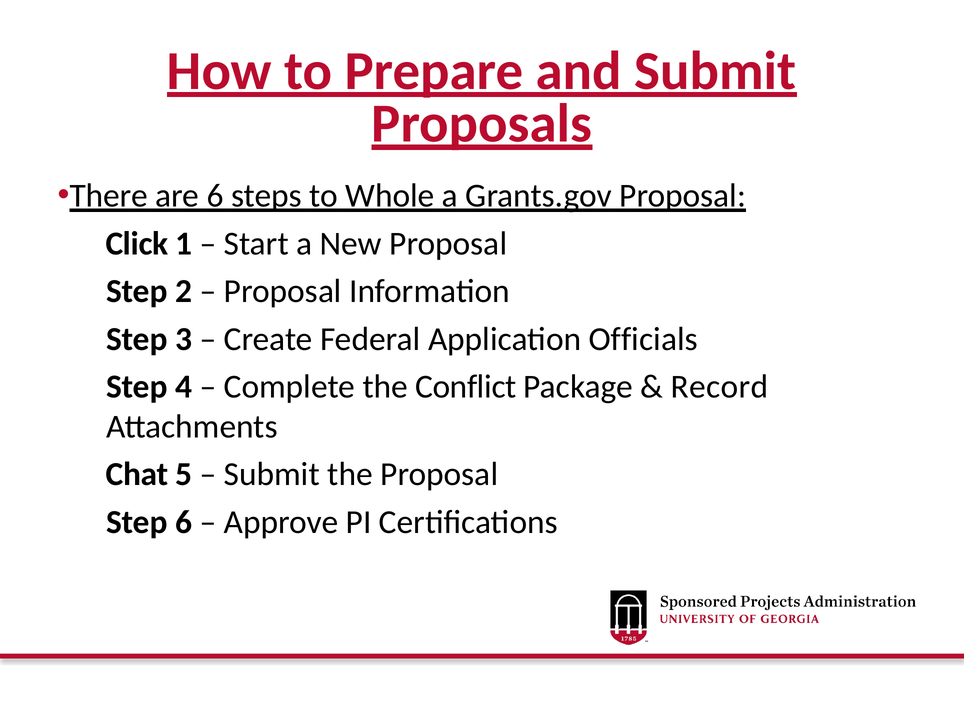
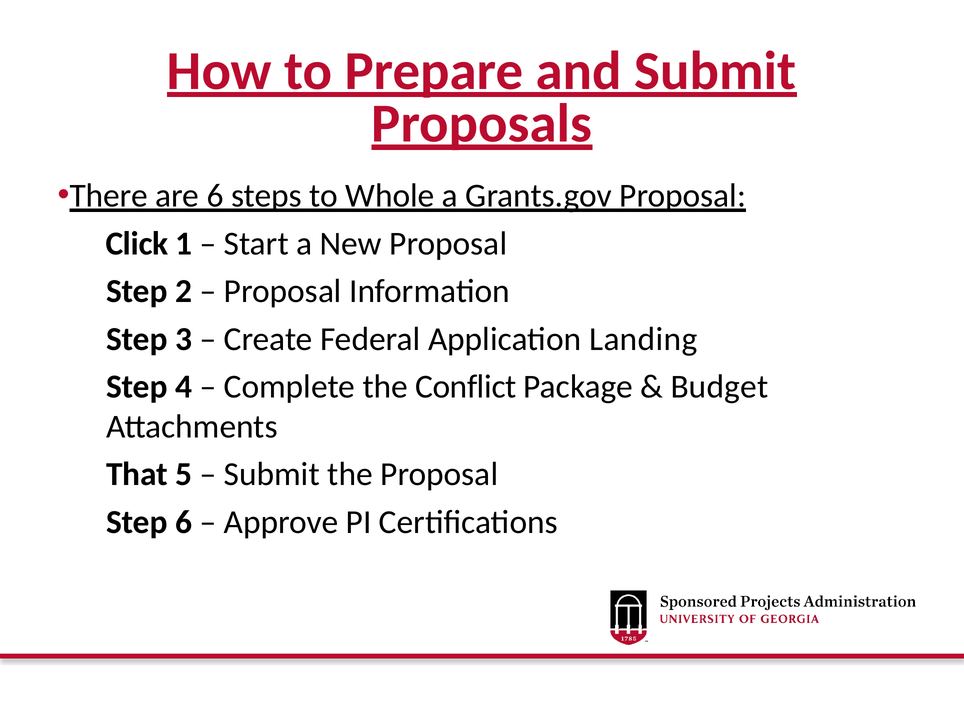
Officials: Officials -> Landing
Record: Record -> Budget
Chat: Chat -> That
